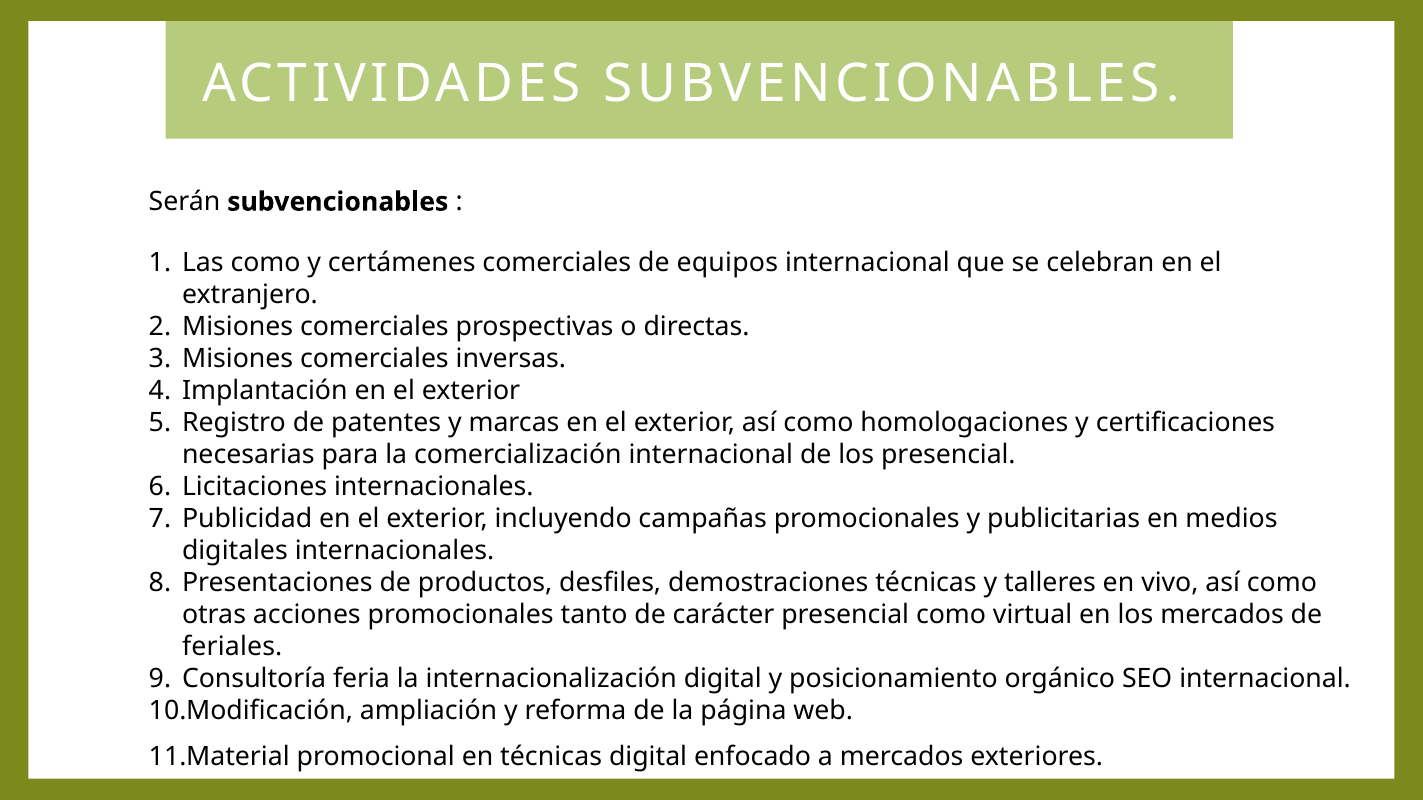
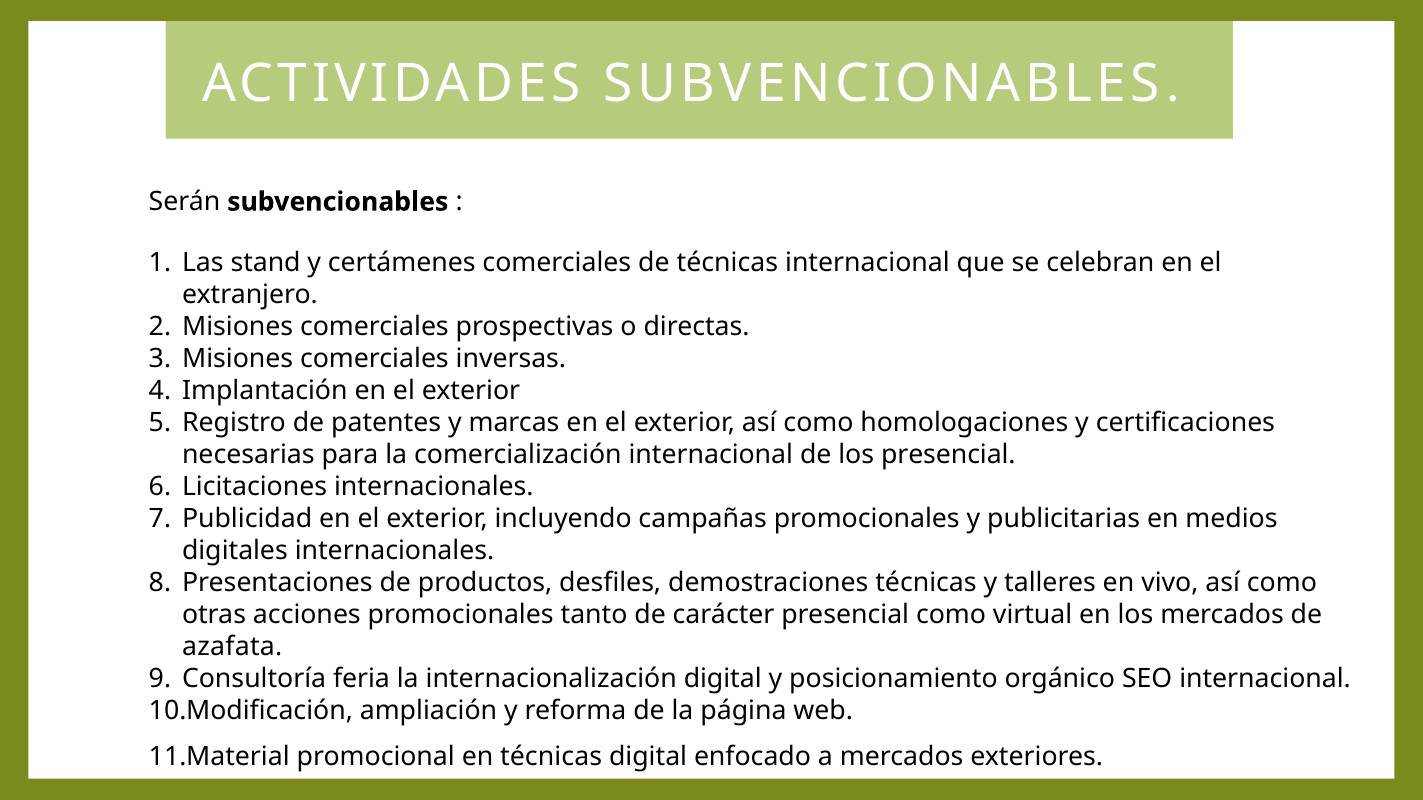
Las como: como -> stand
de equipos: equipos -> técnicas
feriales: feriales -> azafata
